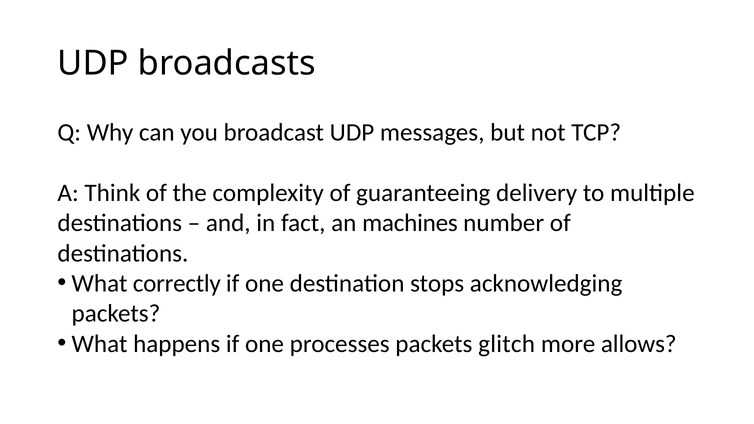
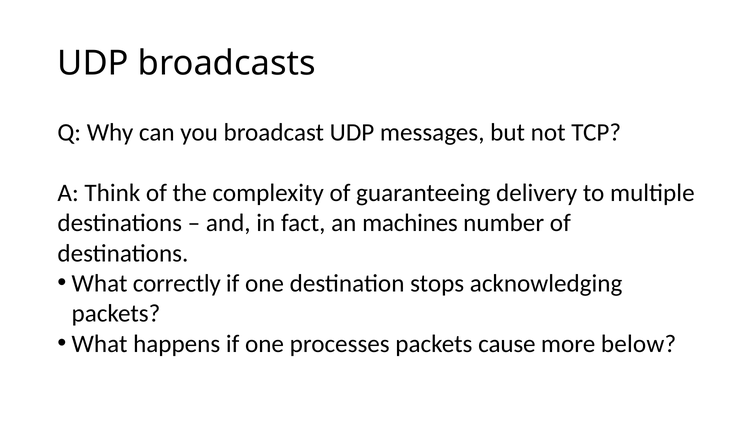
glitch: glitch -> cause
allows: allows -> below
